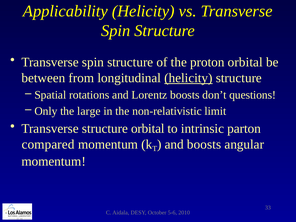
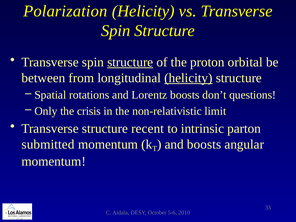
Applicability: Applicability -> Polarization
structure at (130, 62) underline: none -> present
large: large -> crisis
structure orbital: orbital -> recent
compared: compared -> submitted
